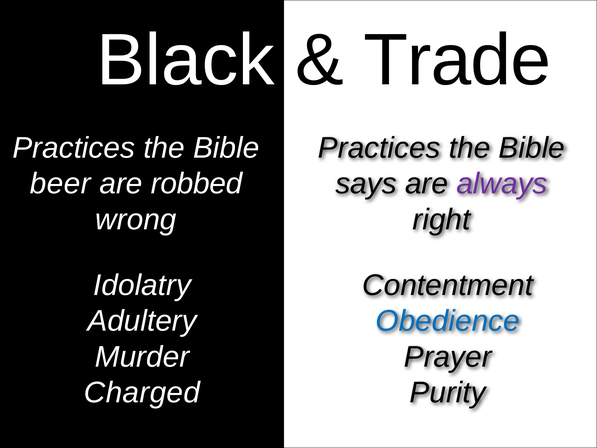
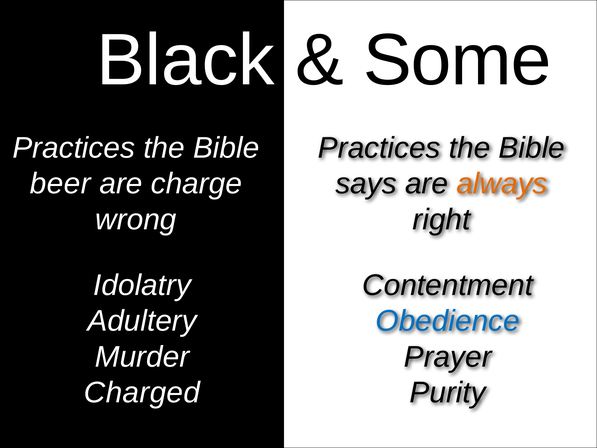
Trade: Trade -> Some
robbed: robbed -> charge
always colour: purple -> orange
